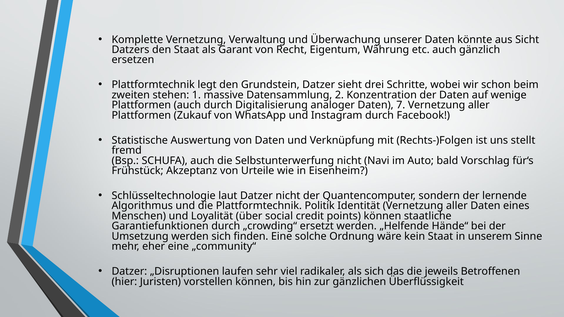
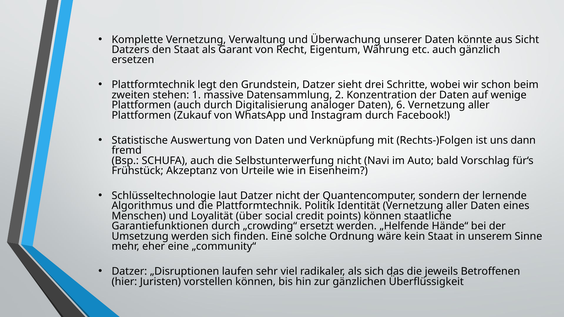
7: 7 -> 6
stellt: stellt -> dann
